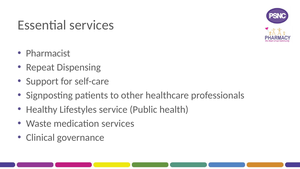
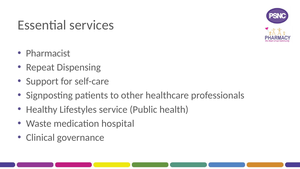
medication services: services -> hospital
